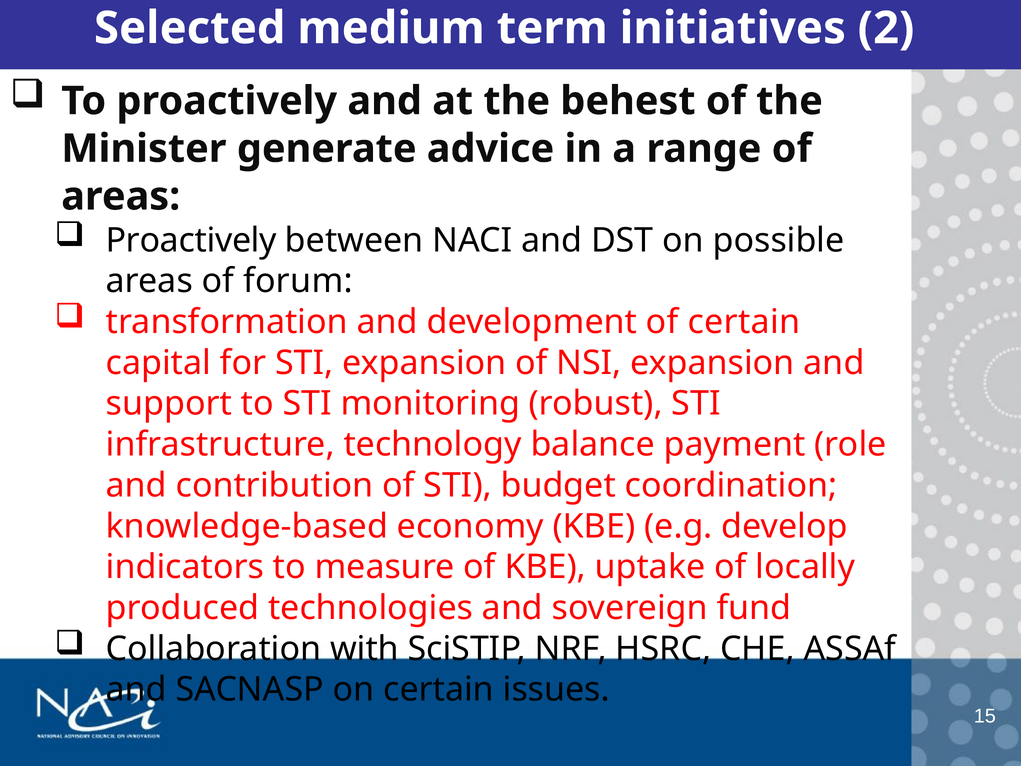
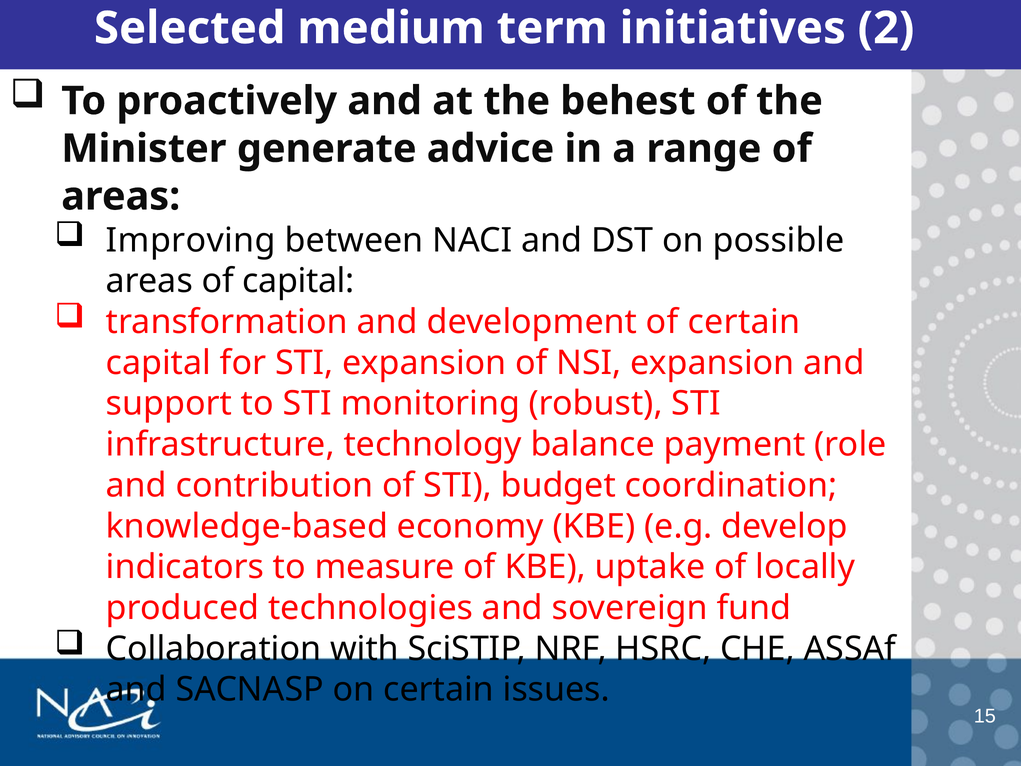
Proactively at (191, 240): Proactively -> Improving
of forum: forum -> capital
